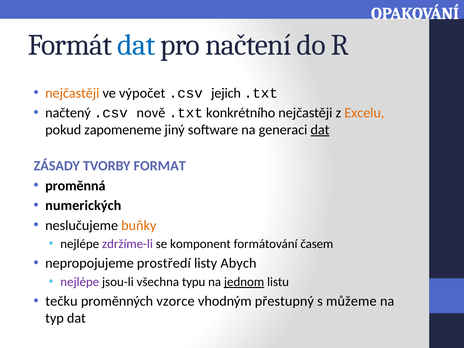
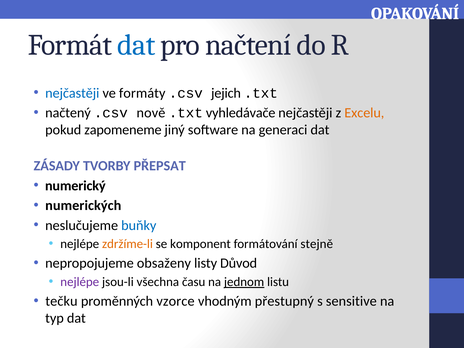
nejčastěji at (72, 93) colour: orange -> blue
výpočet: výpočet -> formáty
konkrétního: konkrétního -> vyhledávače
dat at (320, 130) underline: present -> none
FORMAT: FORMAT -> PŘEPSAT
proměnná: proměnná -> numerický
buňky colour: orange -> blue
zdržíme-li colour: purple -> orange
časem: časem -> stejně
prostředí: prostředí -> obsaženy
Abych: Abych -> Důvod
typu: typu -> času
můžeme: můžeme -> sensitive
